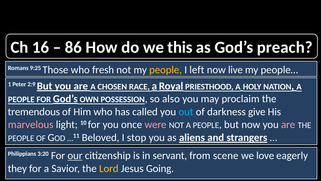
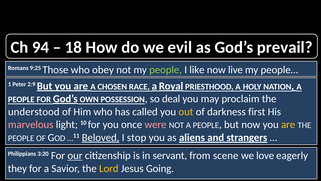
16: 16 -> 94
86: 86 -> 18
this: this -> evil
preach: preach -> prevail
fresh: fresh -> obey
people at (166, 70) colour: yellow -> light green
left: left -> like
also: also -> deal
tremendous: tremendous -> understood
out colour: light blue -> yellow
give: give -> first
are at (288, 124) colour: pink -> yellow
Beloved underline: none -> present
